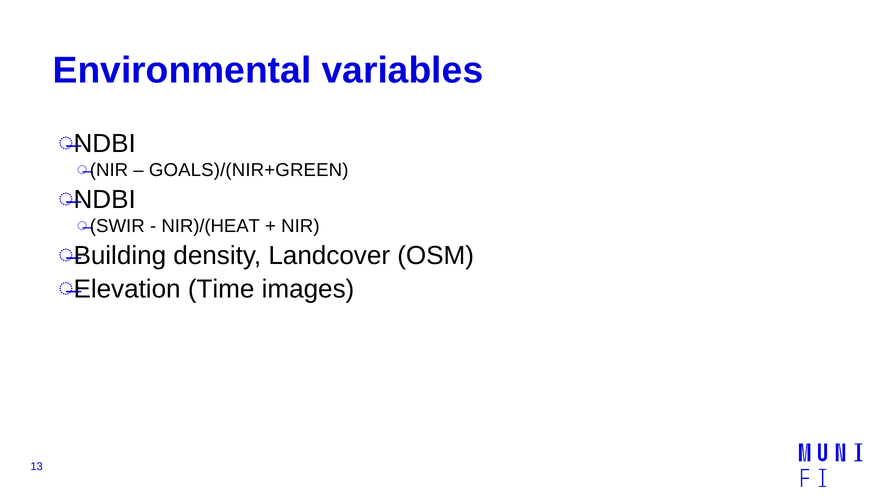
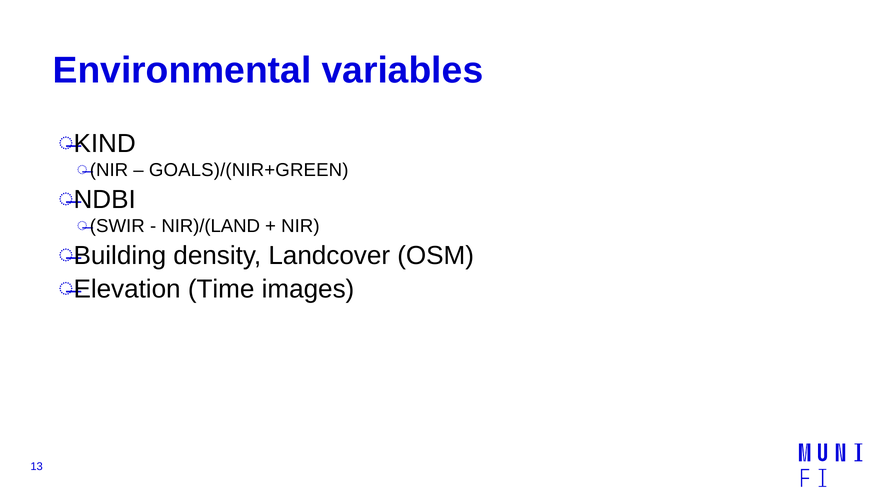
NDBI at (105, 144): NDBI -> KIND
NIR)/(HEAT: NIR)/(HEAT -> NIR)/(LAND
